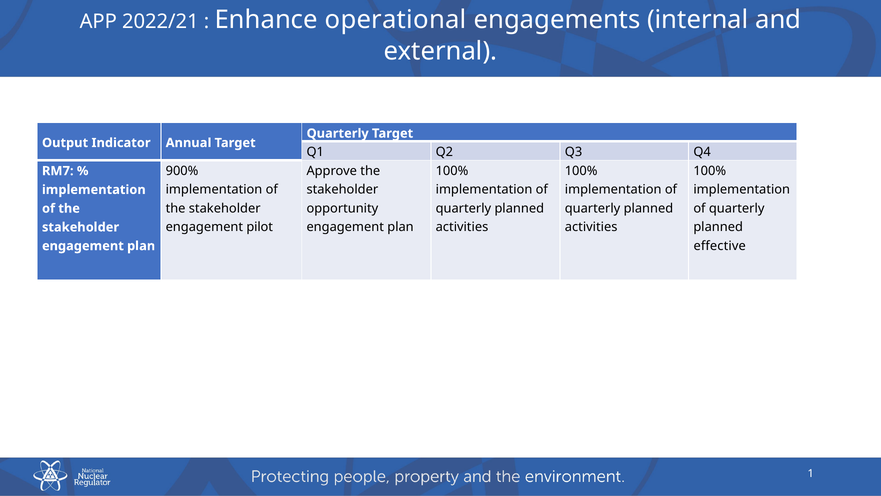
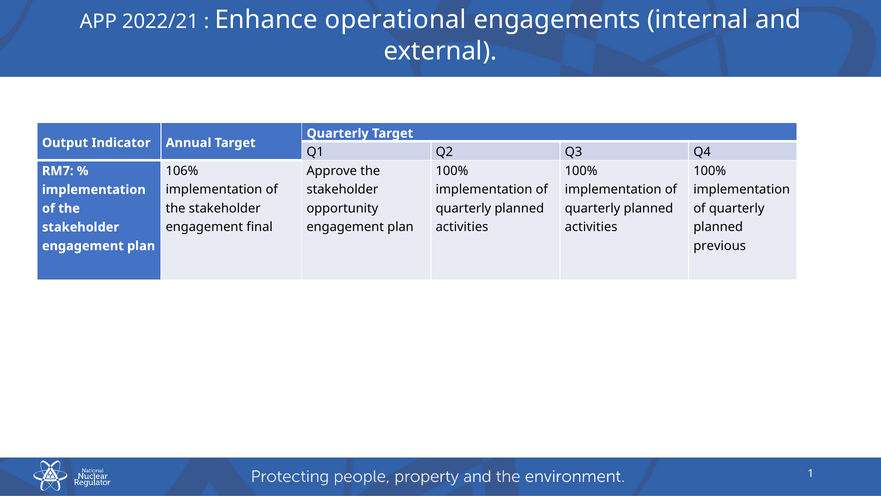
900%: 900% -> 106%
pilot: pilot -> final
effective: effective -> previous
